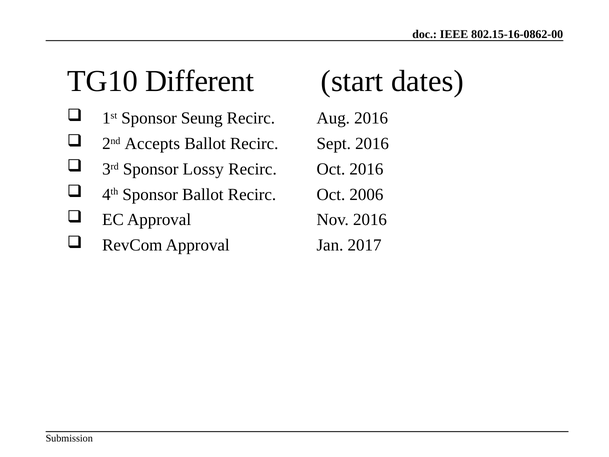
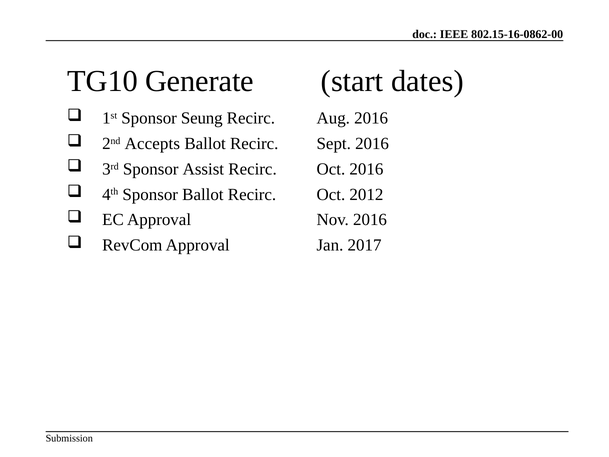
Different: Different -> Generate
Lossy: Lossy -> Assist
2006: 2006 -> 2012
